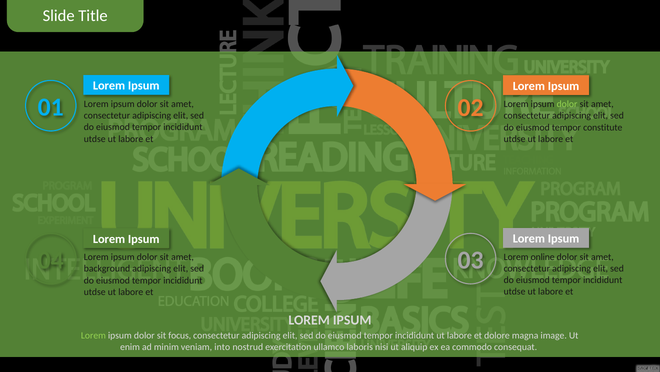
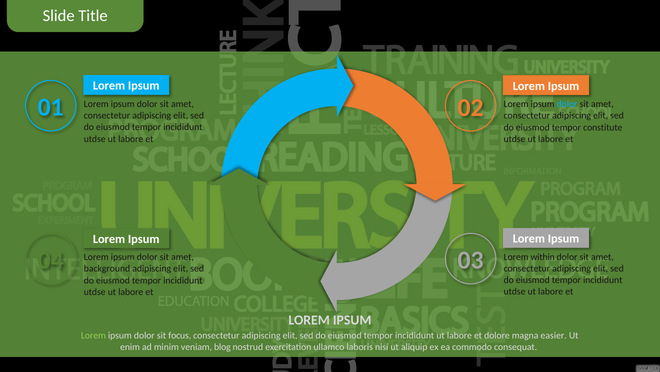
dolor at (567, 104) colour: light green -> light blue
online: online -> within
image: image -> easier
into: into -> blog
